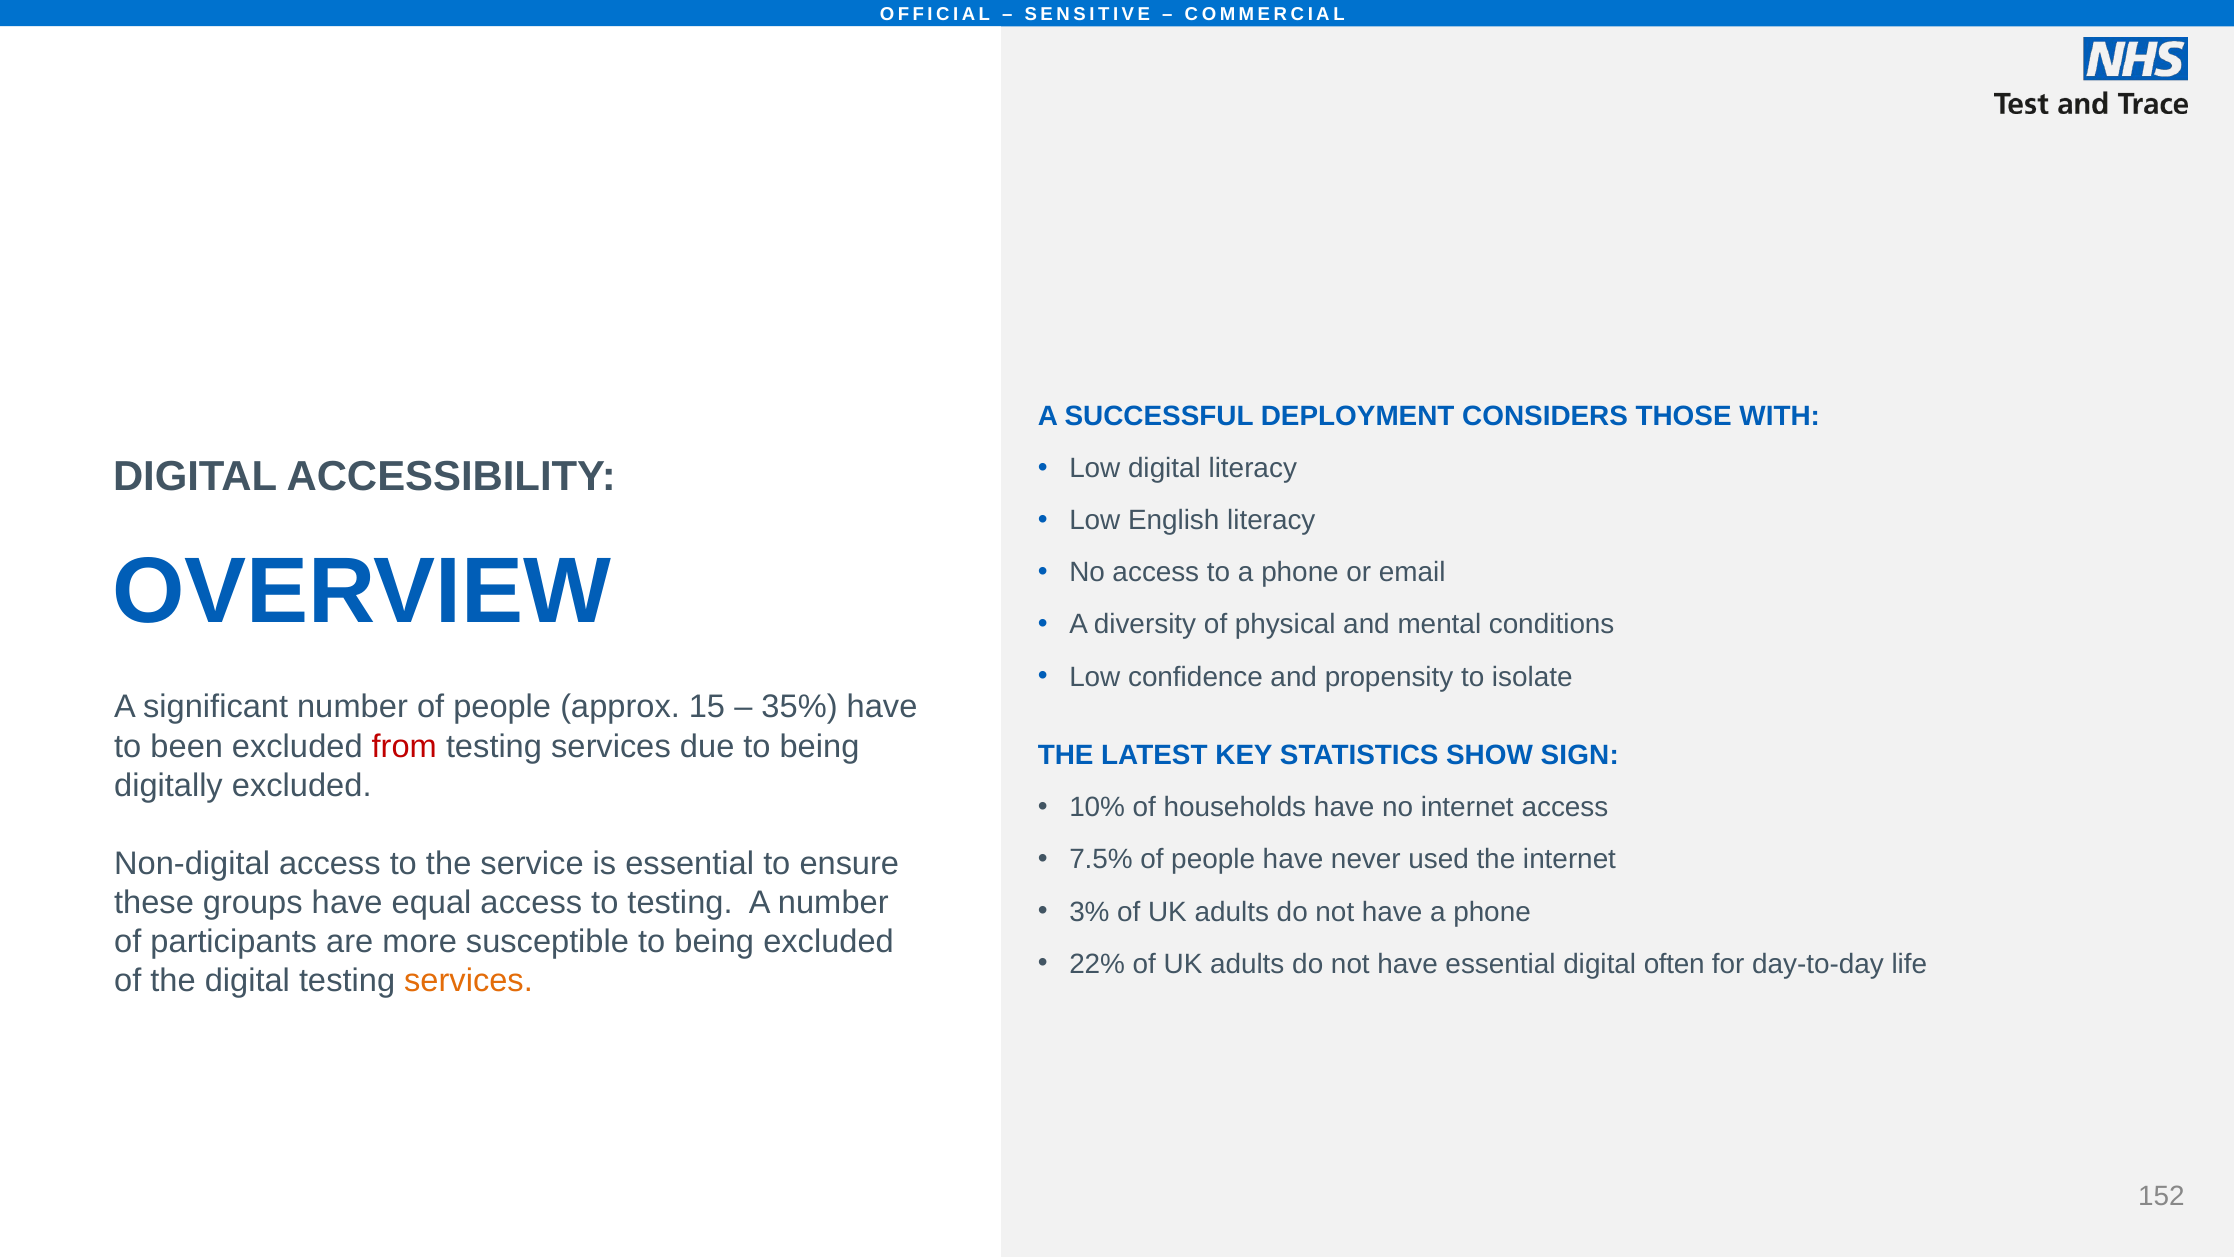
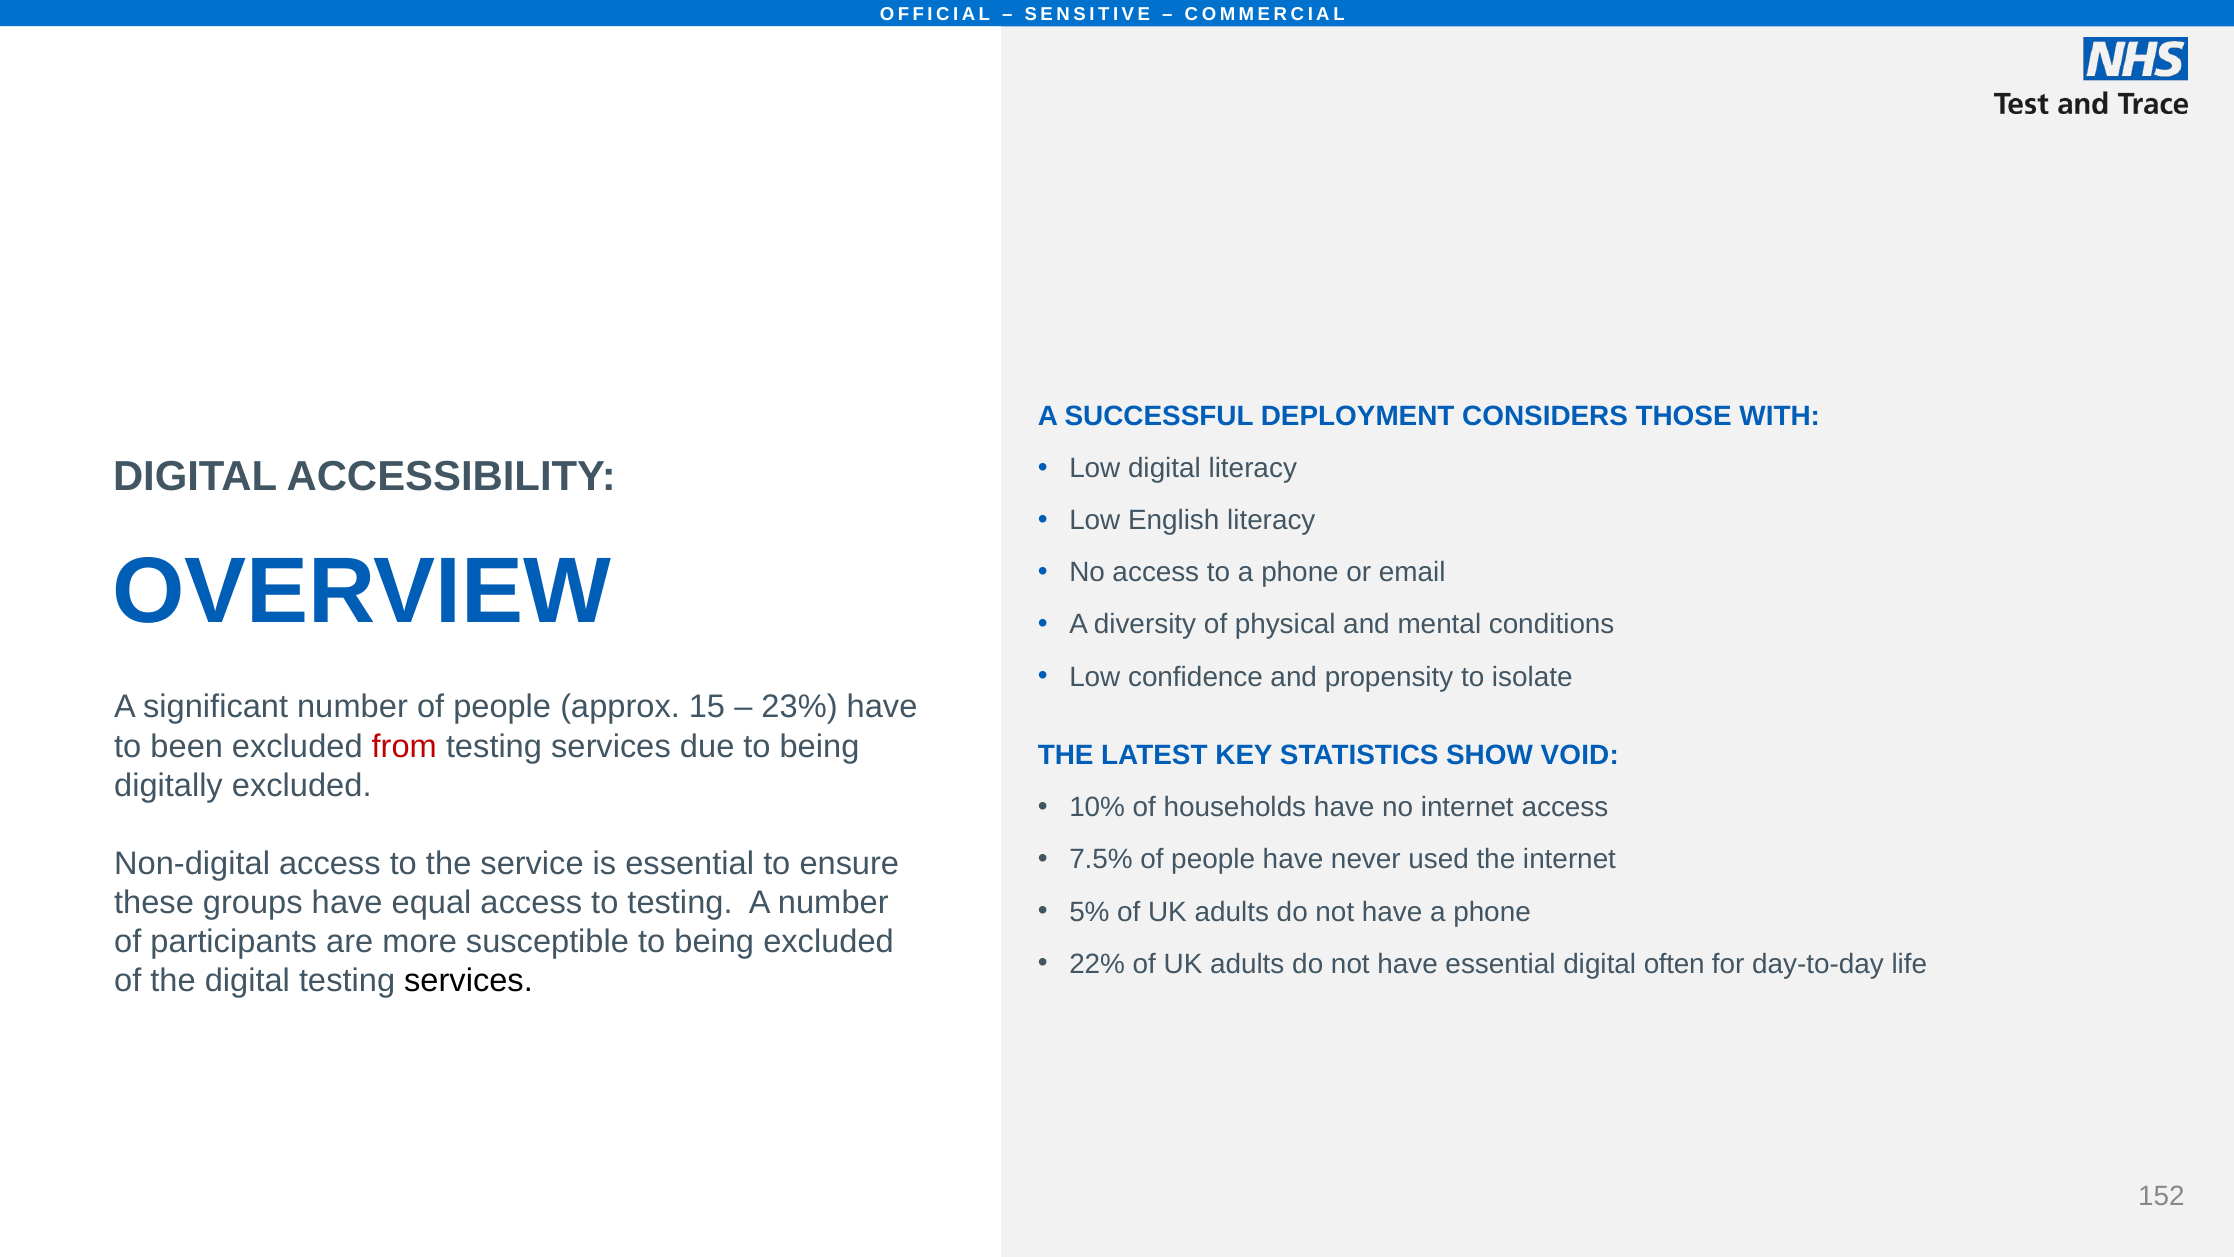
35%: 35% -> 23%
SIGN: SIGN -> VOID
3%: 3% -> 5%
services at (468, 981) colour: orange -> black
